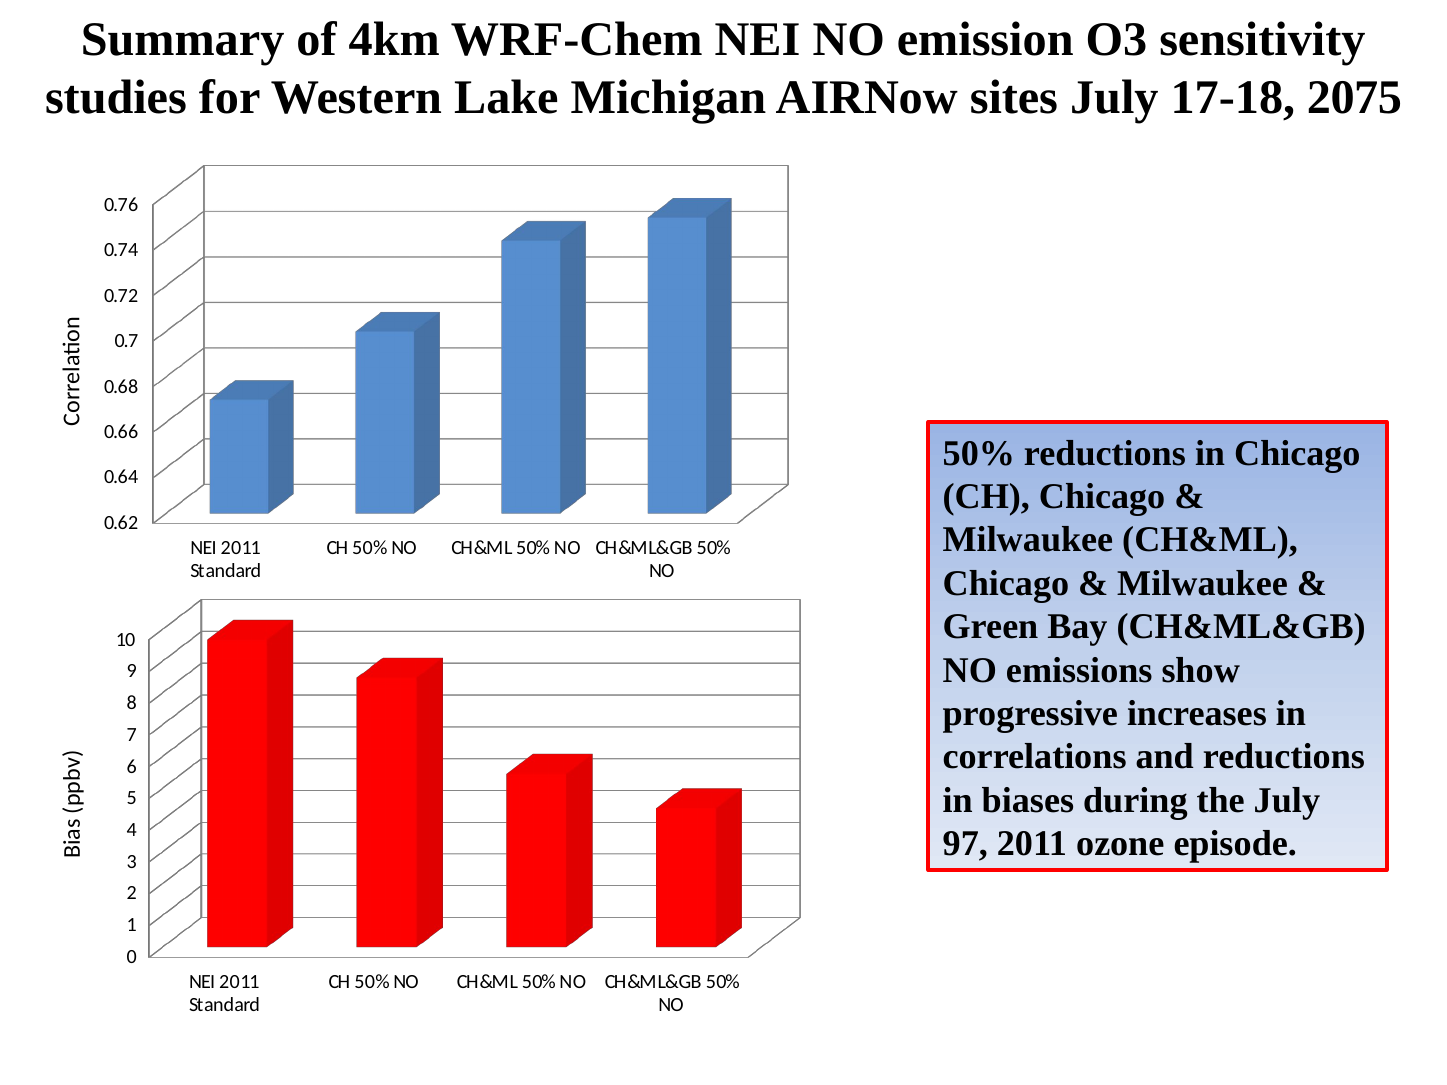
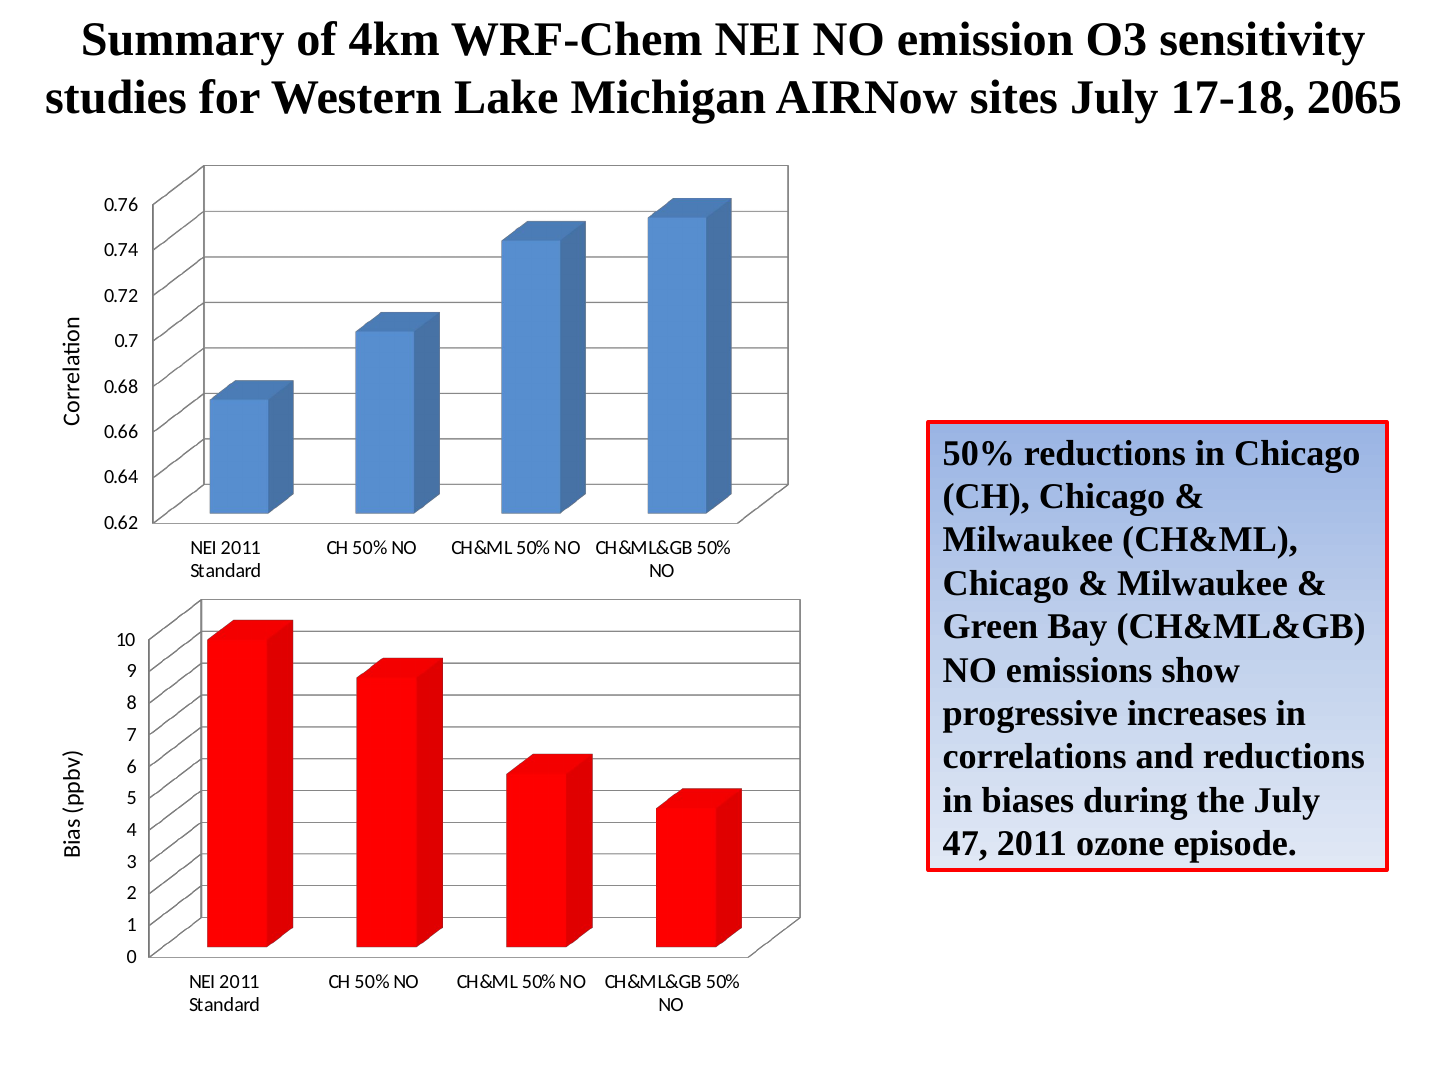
2075: 2075 -> 2065
97: 97 -> 47
